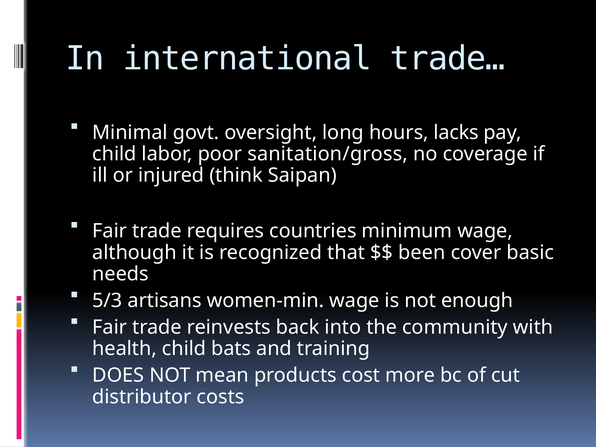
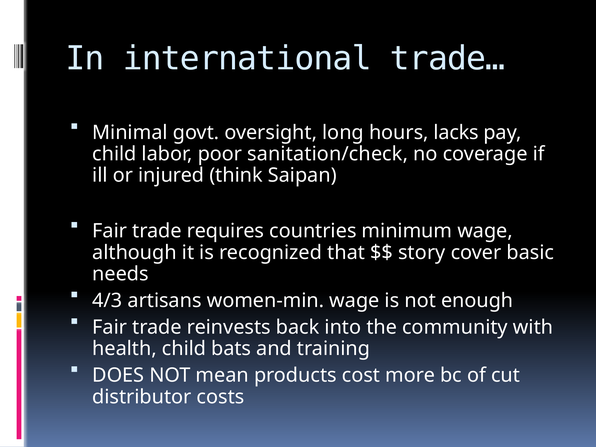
sanitation/gross: sanitation/gross -> sanitation/check
been: been -> story
5/3: 5/3 -> 4/3
